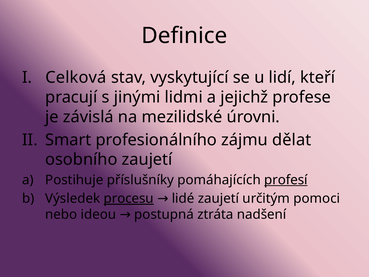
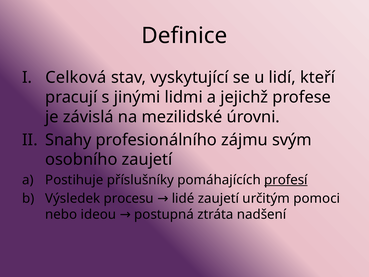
Smart: Smart -> Snahy
dělat: dělat -> svým
procesu underline: present -> none
